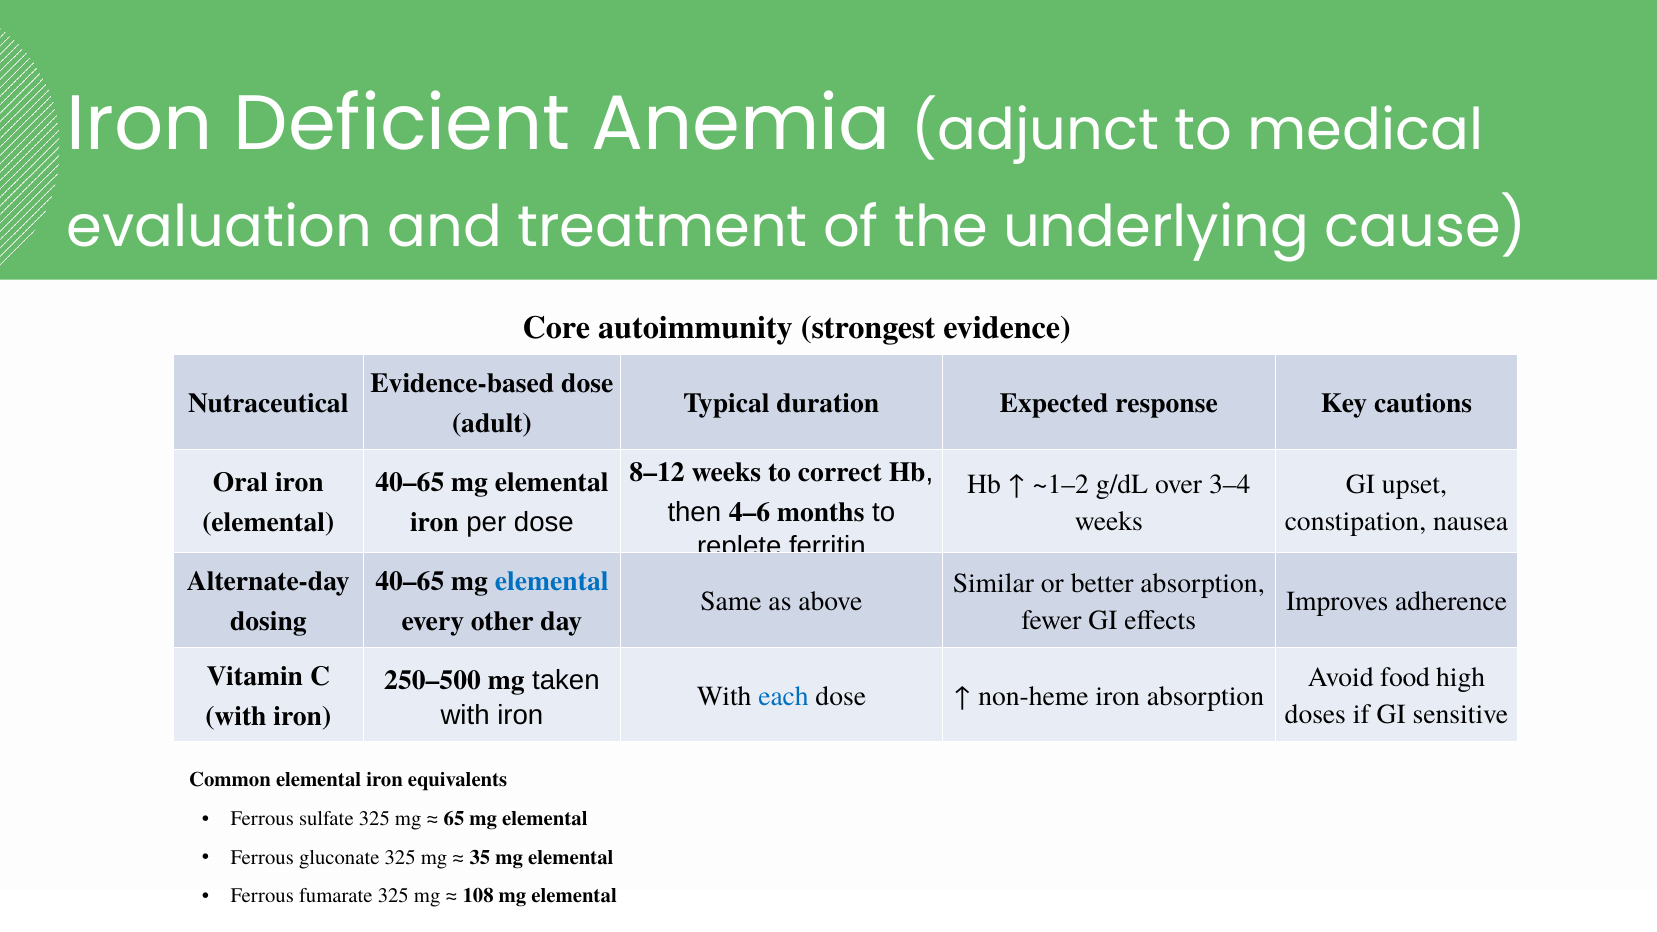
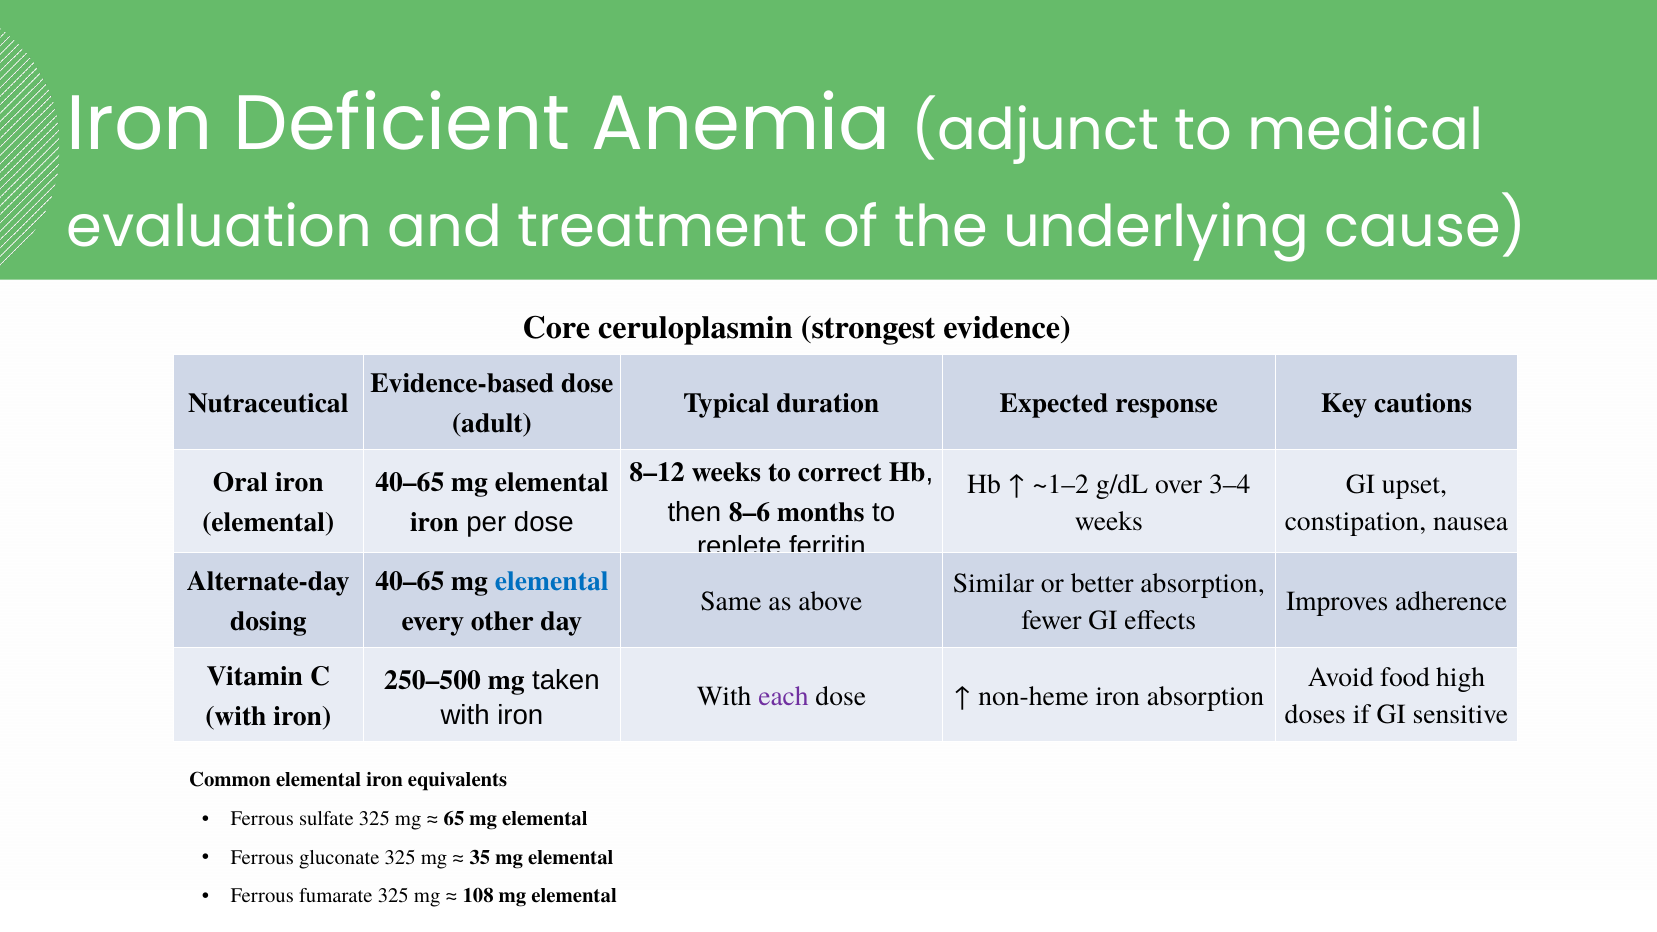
autoimmunity: autoimmunity -> ceruloplasmin
4–6: 4–6 -> 8–6
each colour: blue -> purple
